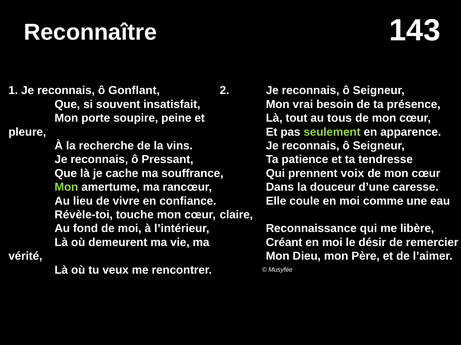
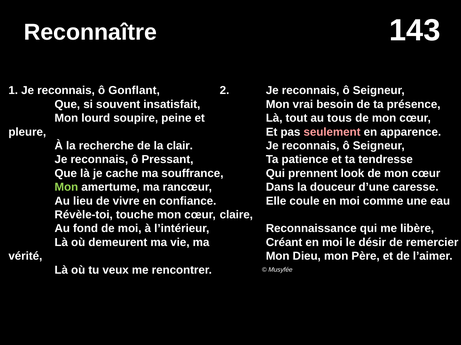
porte: porte -> lourd
seulement colour: light green -> pink
vins: vins -> clair
voix: voix -> look
